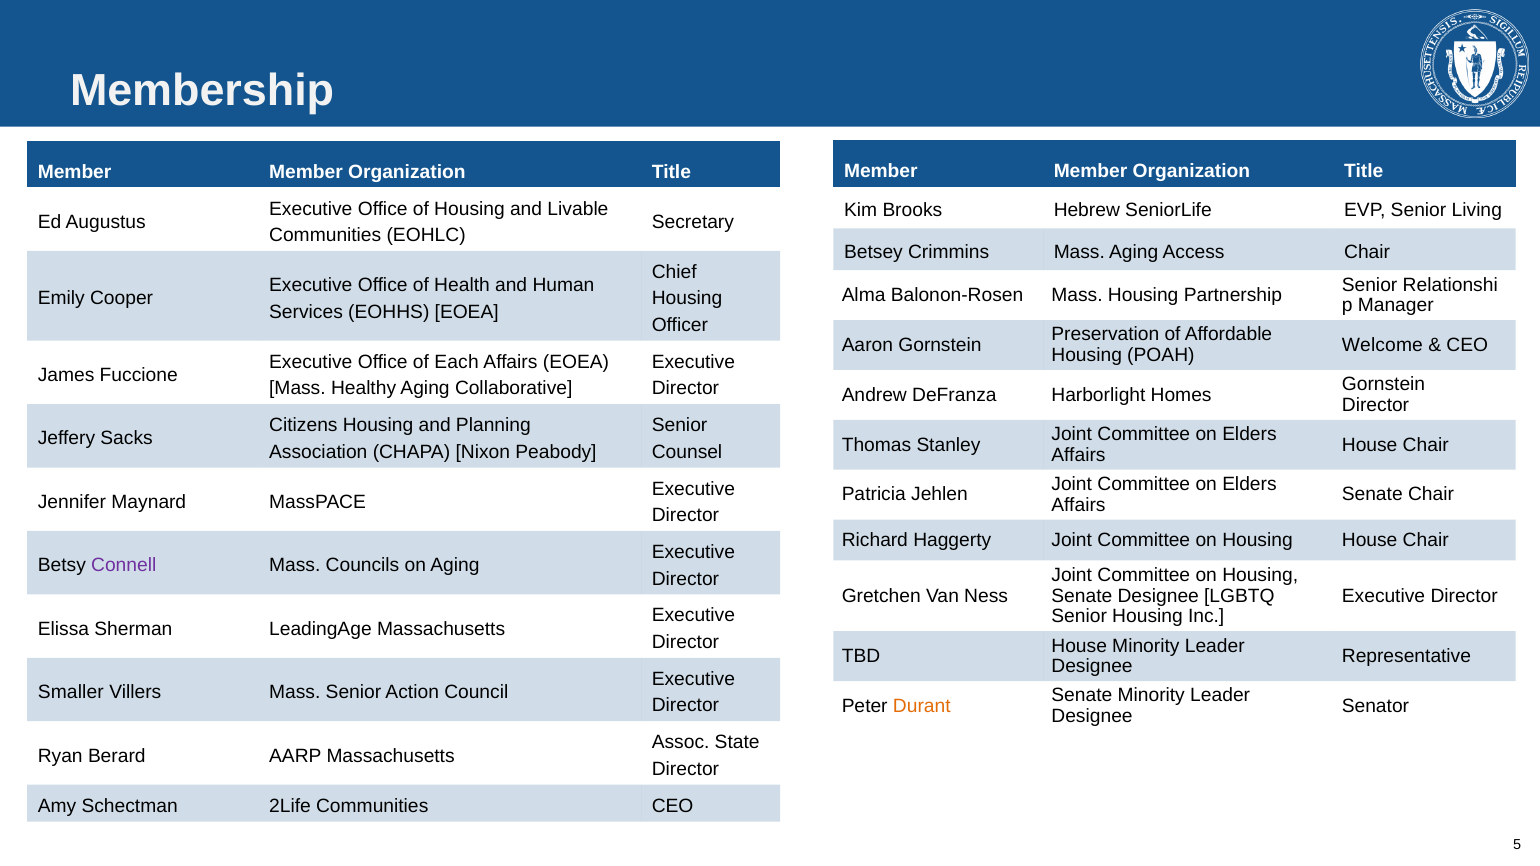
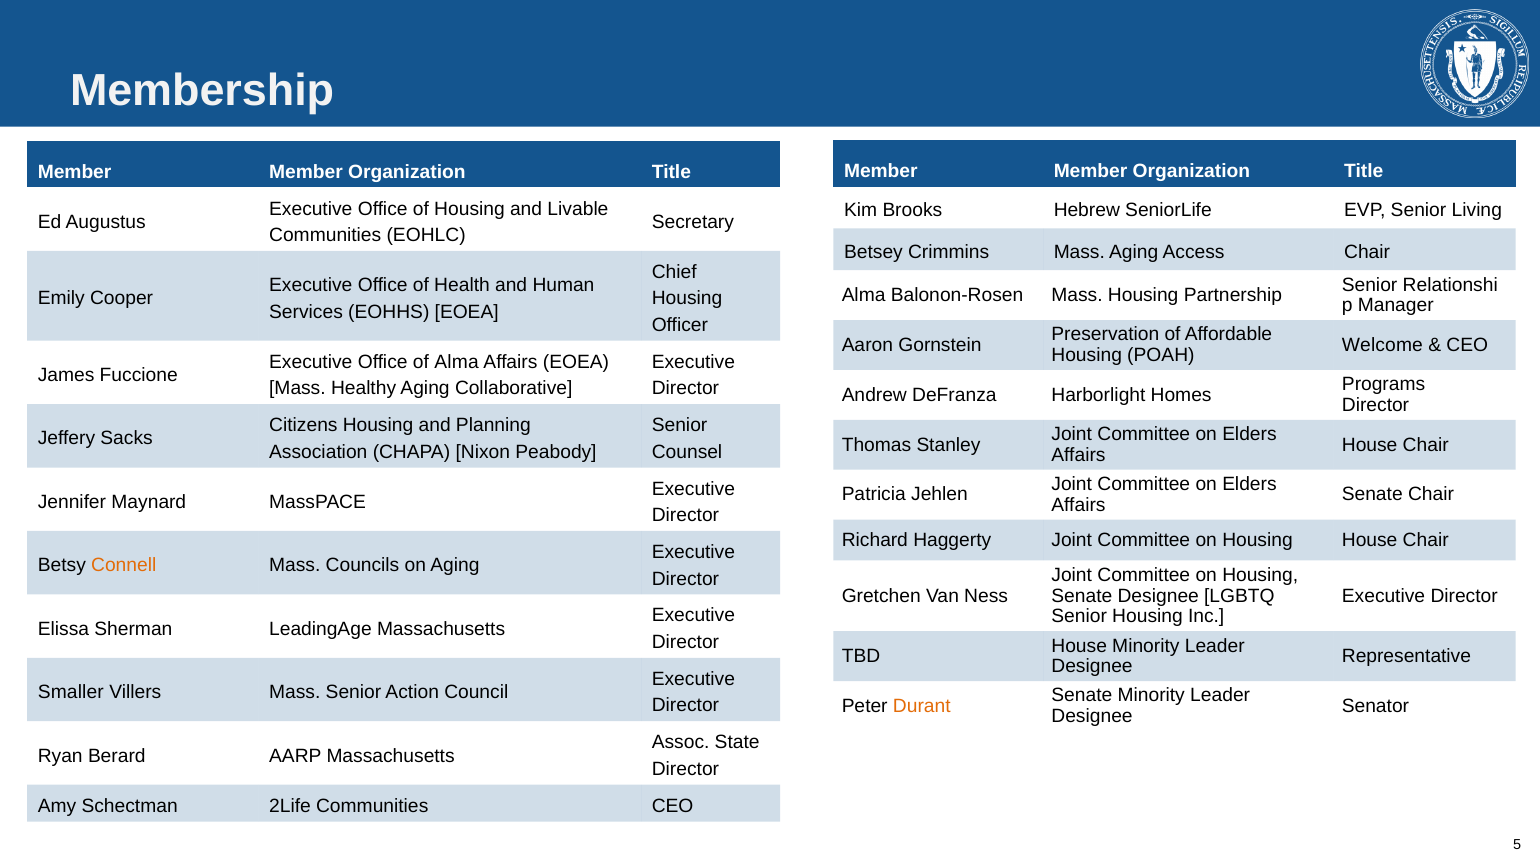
of Each: Each -> Alma
Gornstein at (1384, 385): Gornstein -> Programs
Connell colour: purple -> orange
